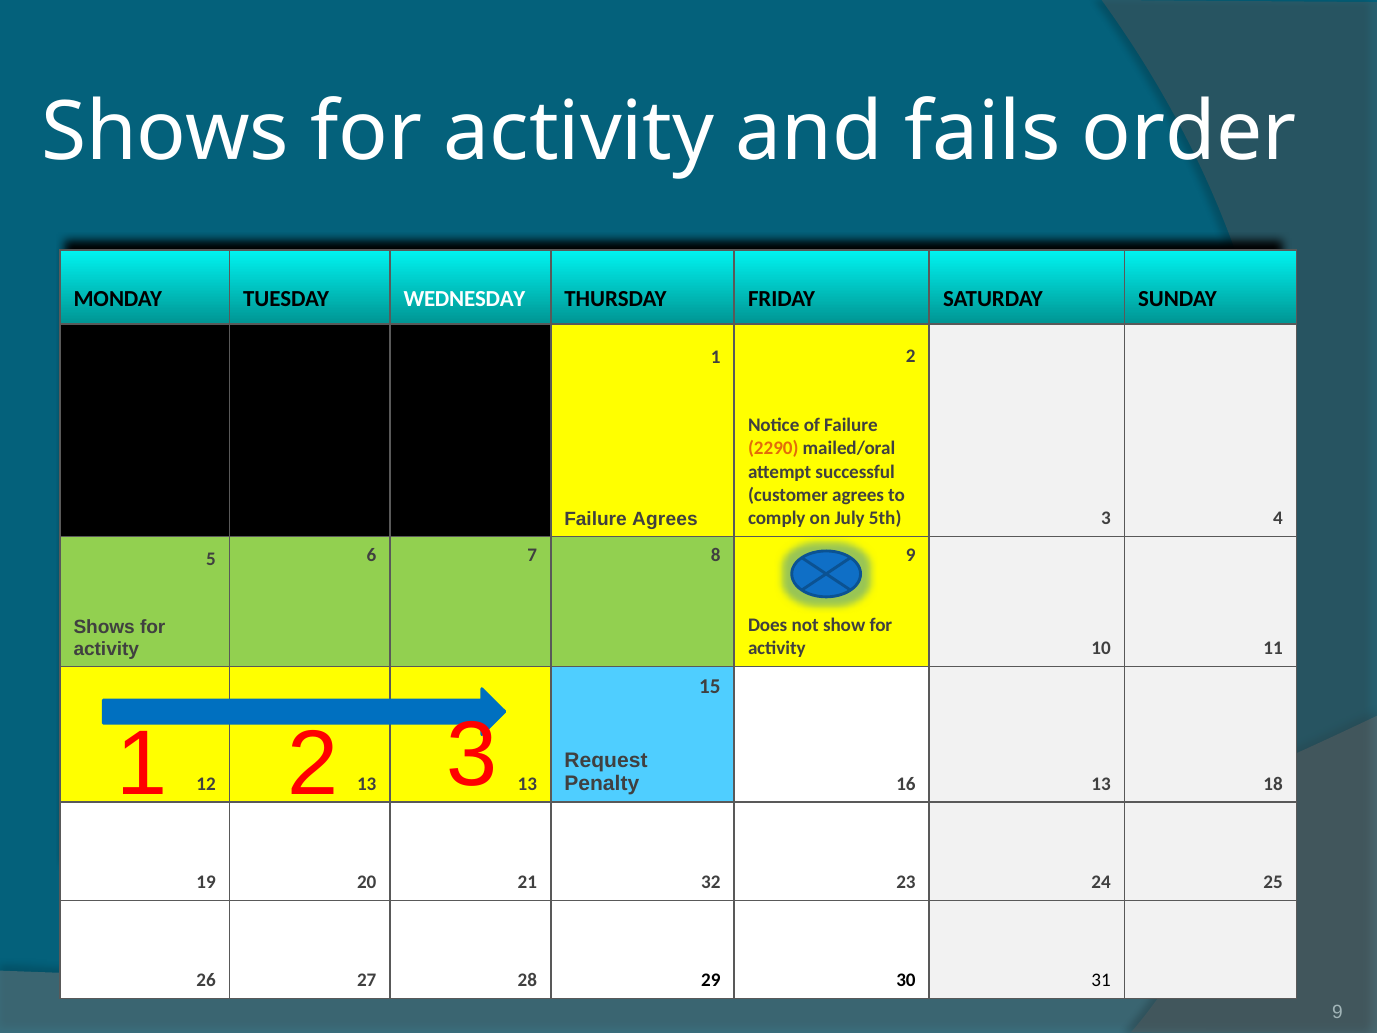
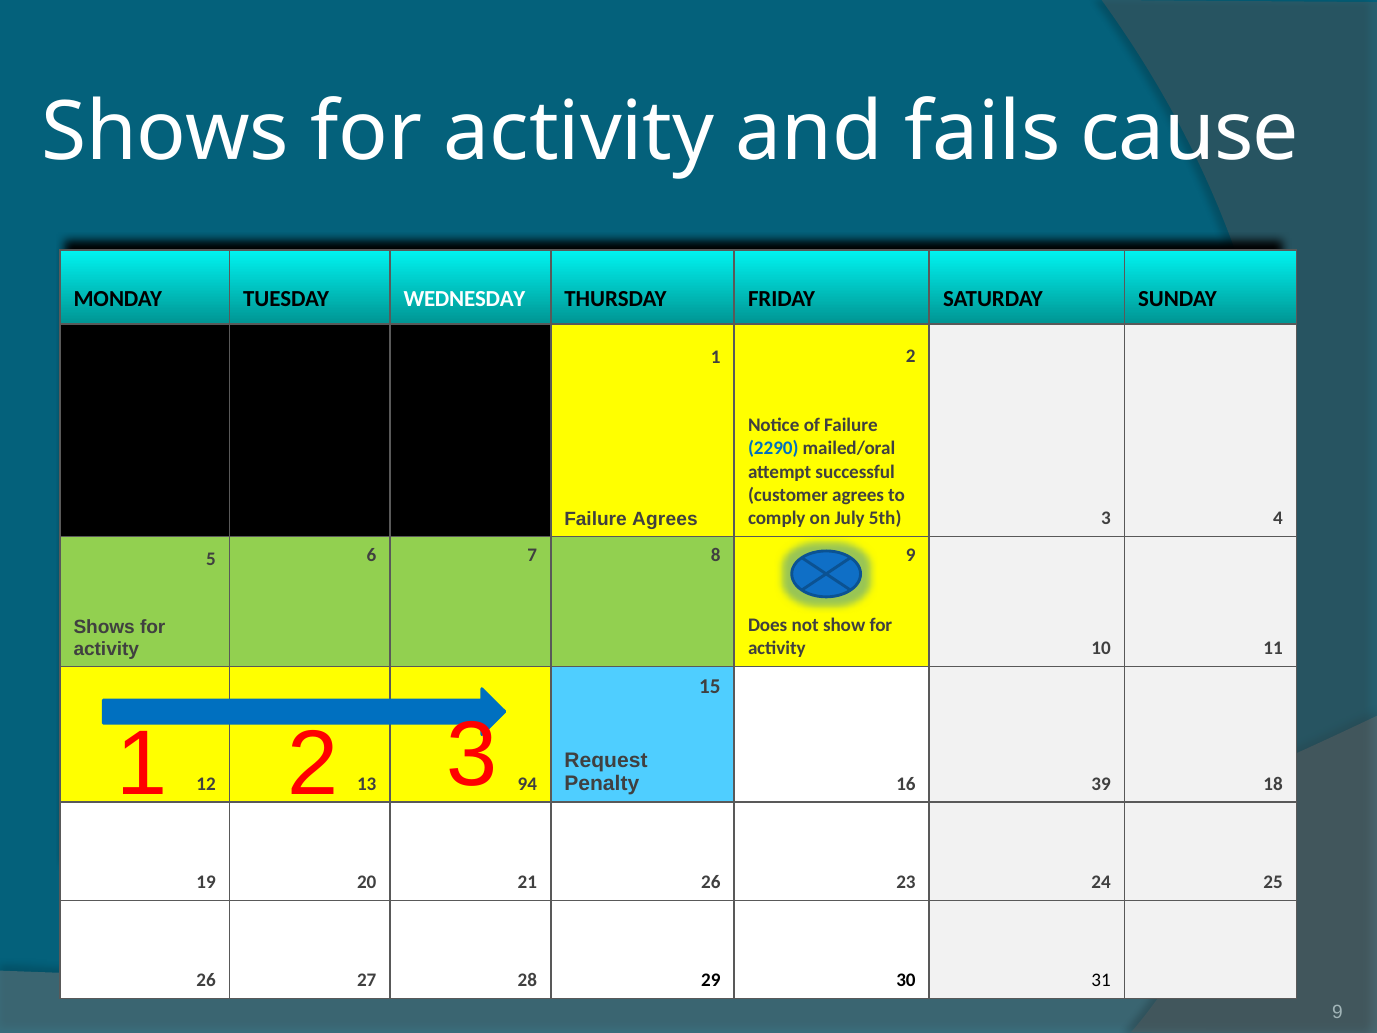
order: order -> cause
2290 colour: orange -> blue
16 13: 13 -> 39
13 13: 13 -> 94
21 32: 32 -> 26
